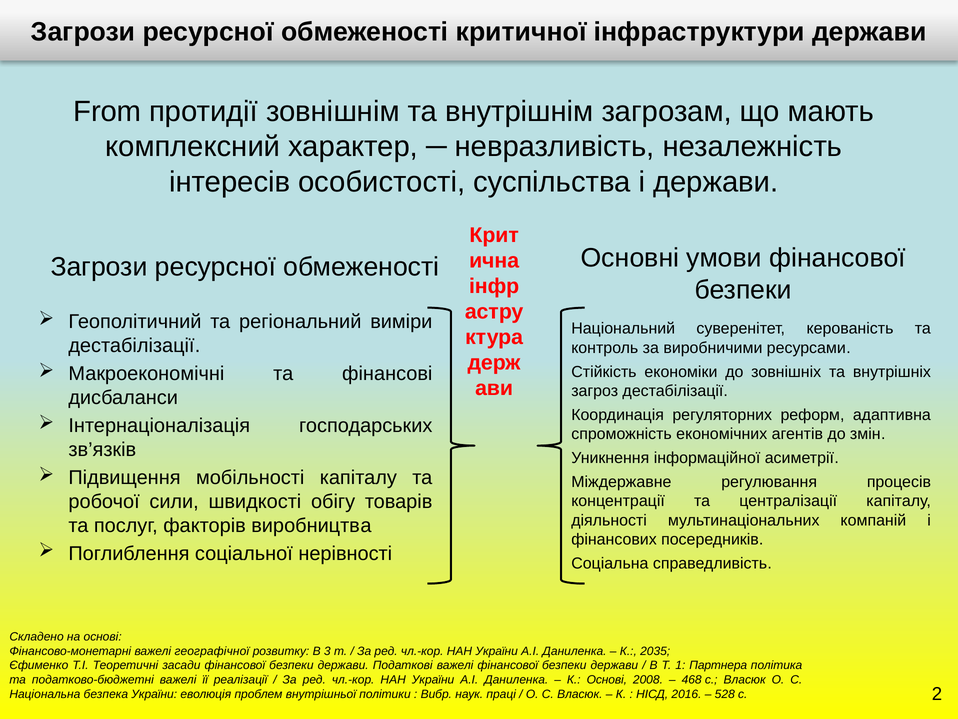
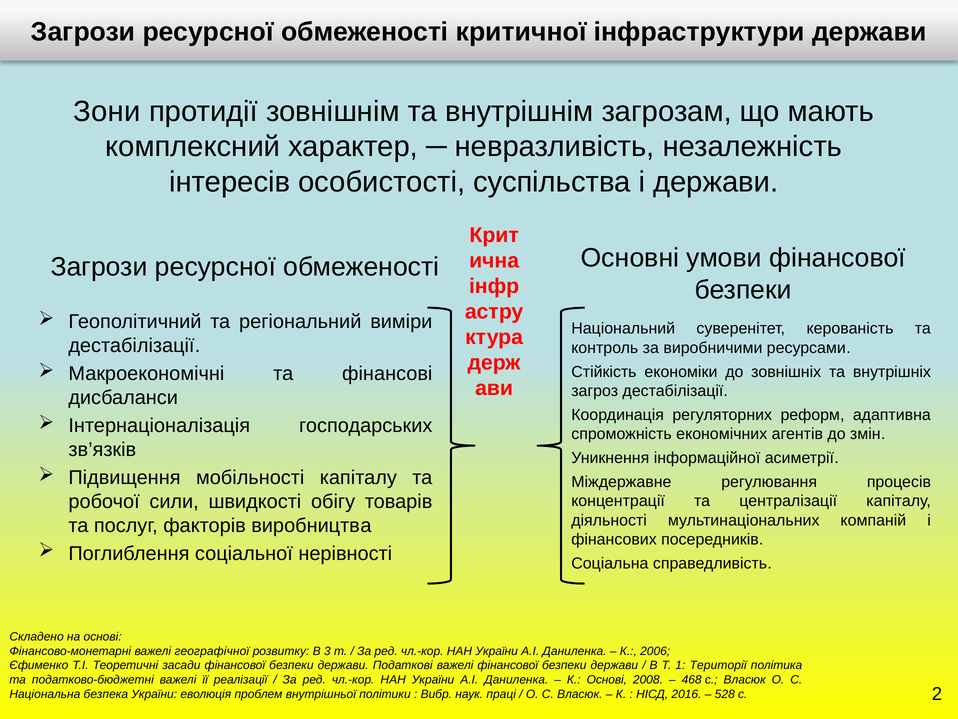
From: From -> Зони
2035: 2035 -> 2006
Партнера: Партнера -> Території
